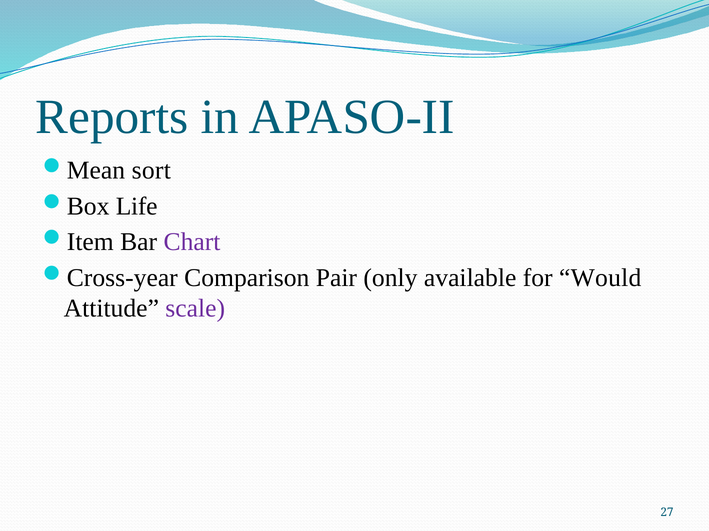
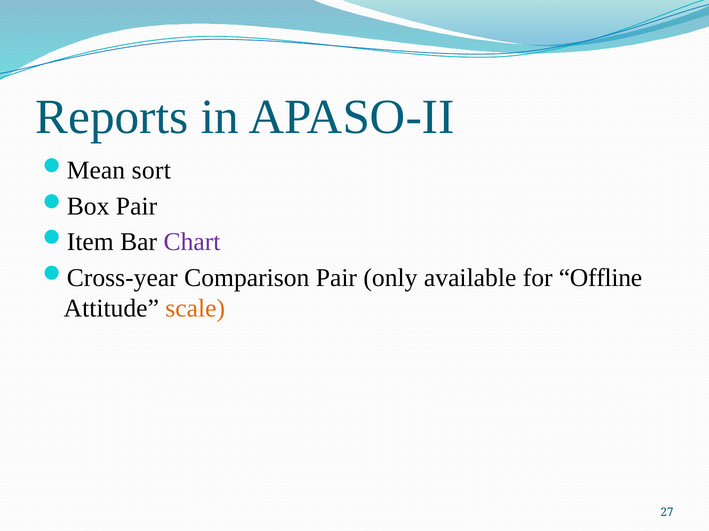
Life at (137, 207): Life -> Pair
Would: Would -> Offline
scale colour: purple -> orange
